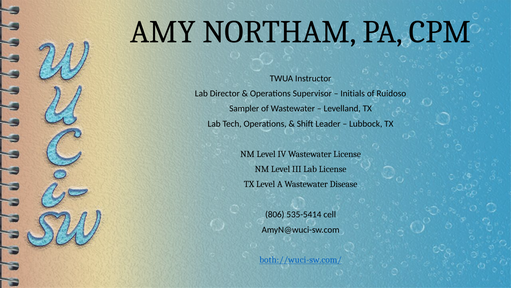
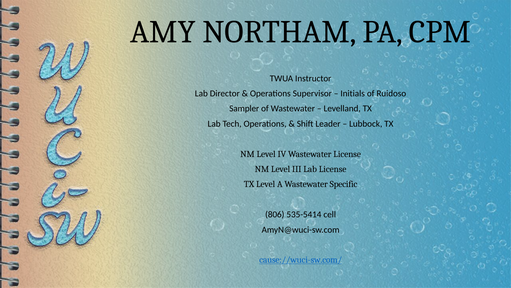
Disease: Disease -> Specific
both://wuci-sw.com/: both://wuci-sw.com/ -> cause://wuci-sw.com/
